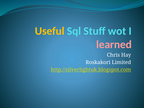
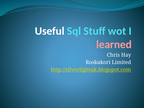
Useful colour: yellow -> white
